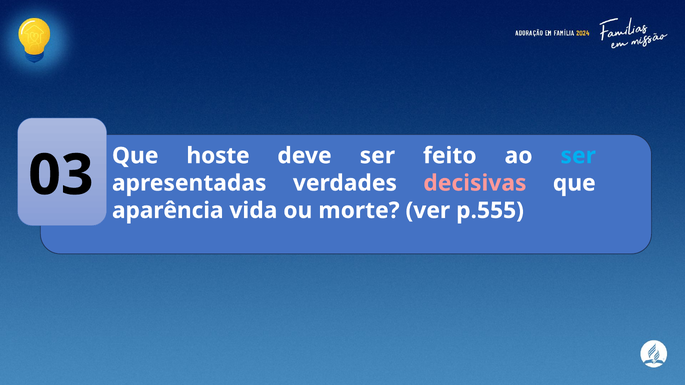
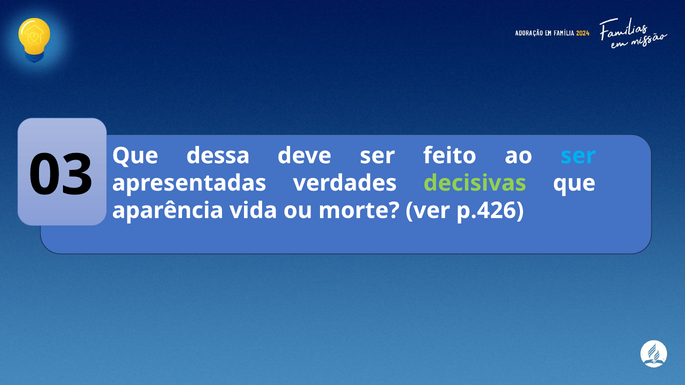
hoste: hoste -> dessa
decisivas colour: pink -> light green
p.555: p.555 -> p.426
